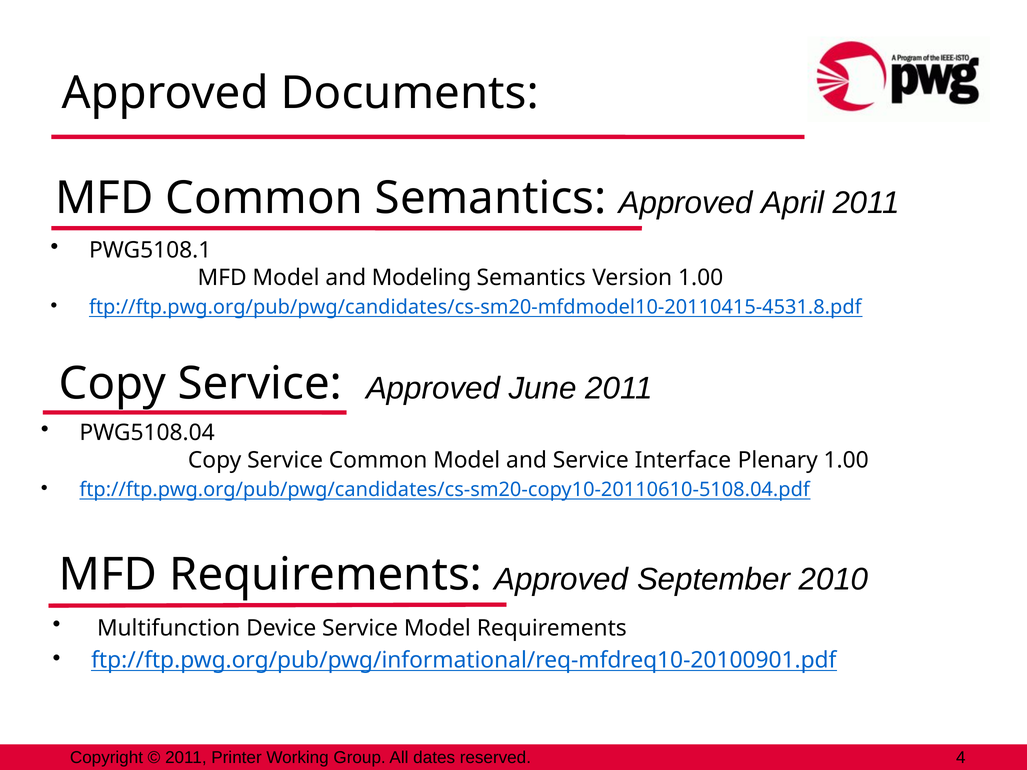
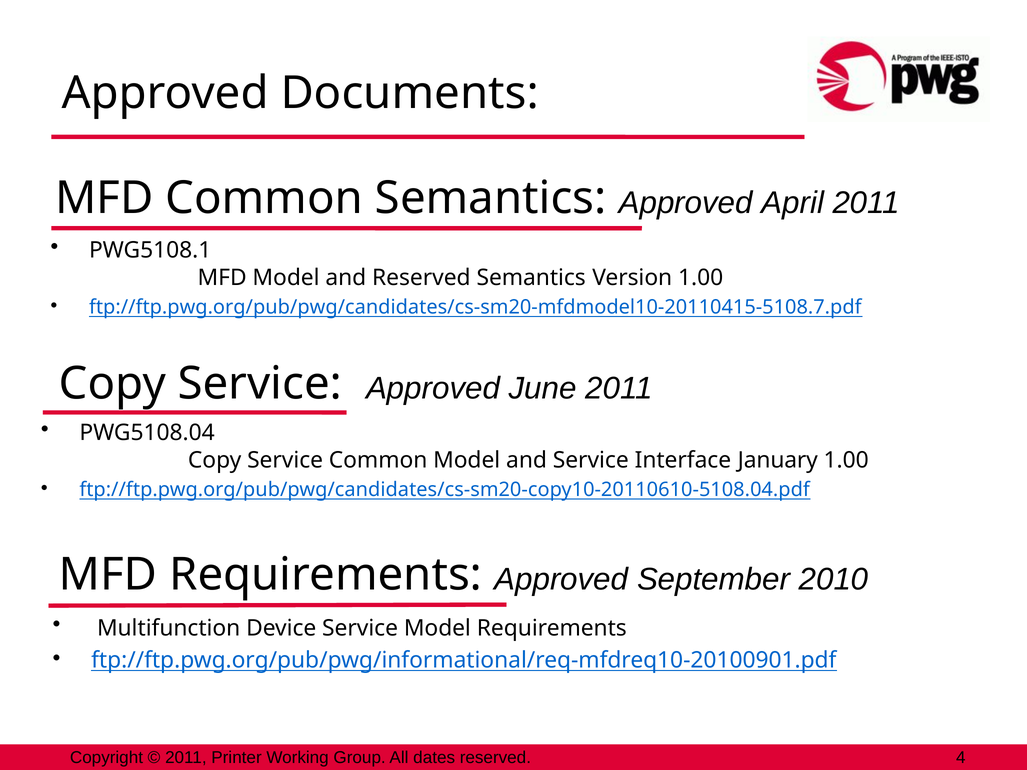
and Modeling: Modeling -> Reserved
ftp://ftp.pwg.org/pub/pwg/candidates/cs-sm20-mfdmodel10-20110415-4531.8.pdf: ftp://ftp.pwg.org/pub/pwg/candidates/cs-sm20-mfdmodel10-20110415-4531.8.pdf -> ftp://ftp.pwg.org/pub/pwg/candidates/cs-sm20-mfdmodel10-20110415-5108.7.pdf
Plenary: Plenary -> January
